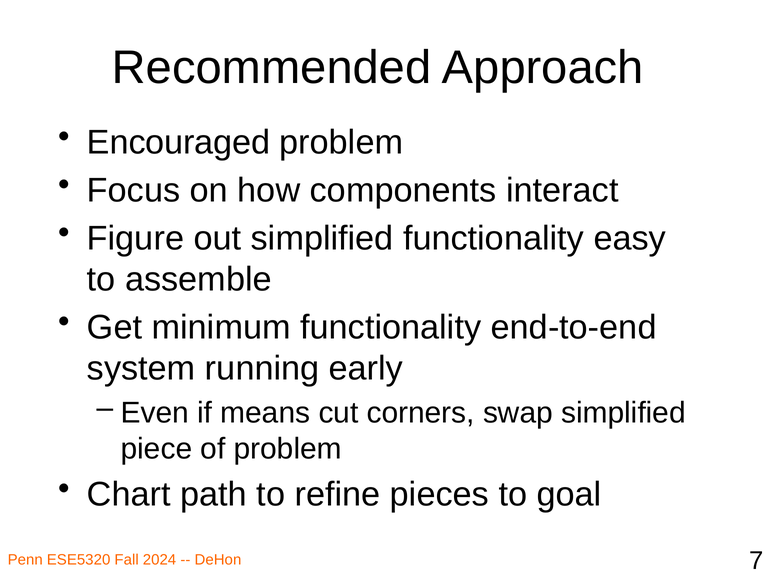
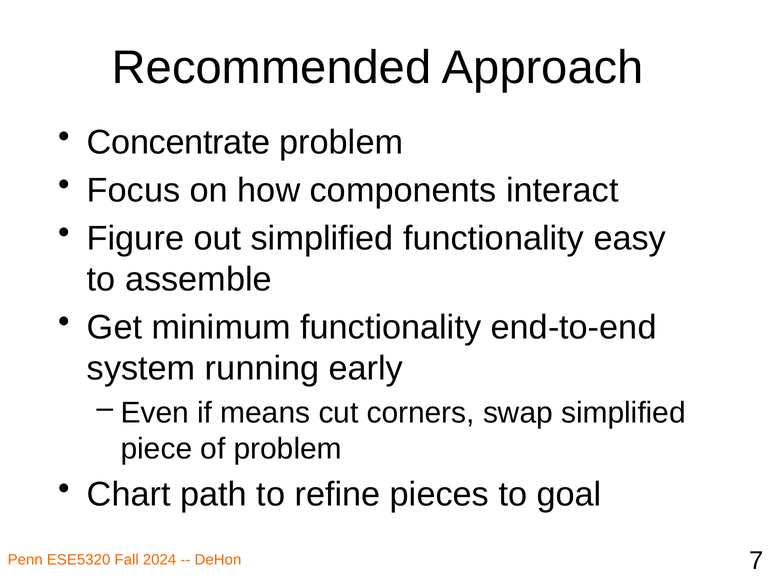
Encouraged: Encouraged -> Concentrate
